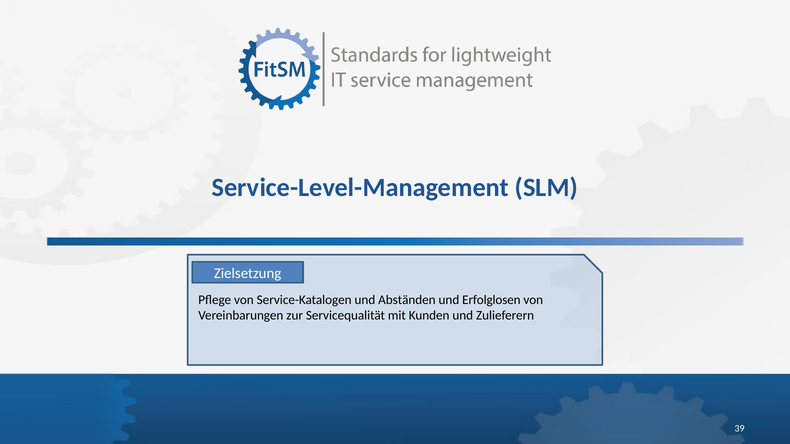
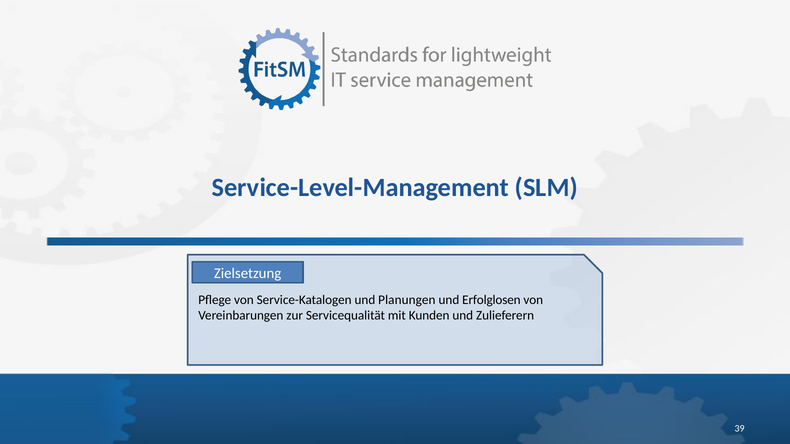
Abständen: Abständen -> Planungen
